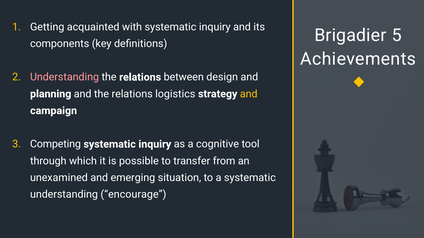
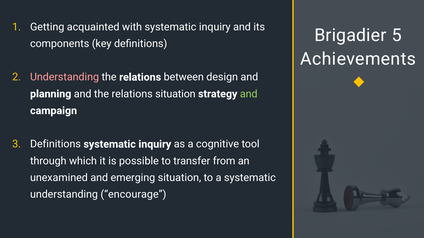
relations logistics: logistics -> situation
and at (249, 94) colour: yellow -> light green
Competing at (56, 144): Competing -> Definitions
